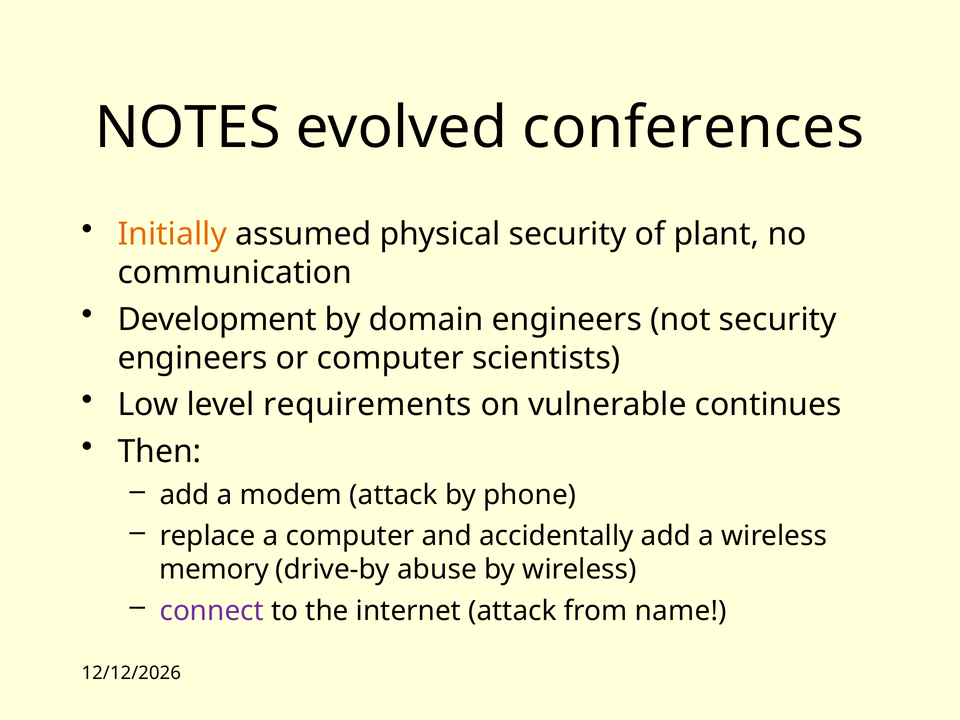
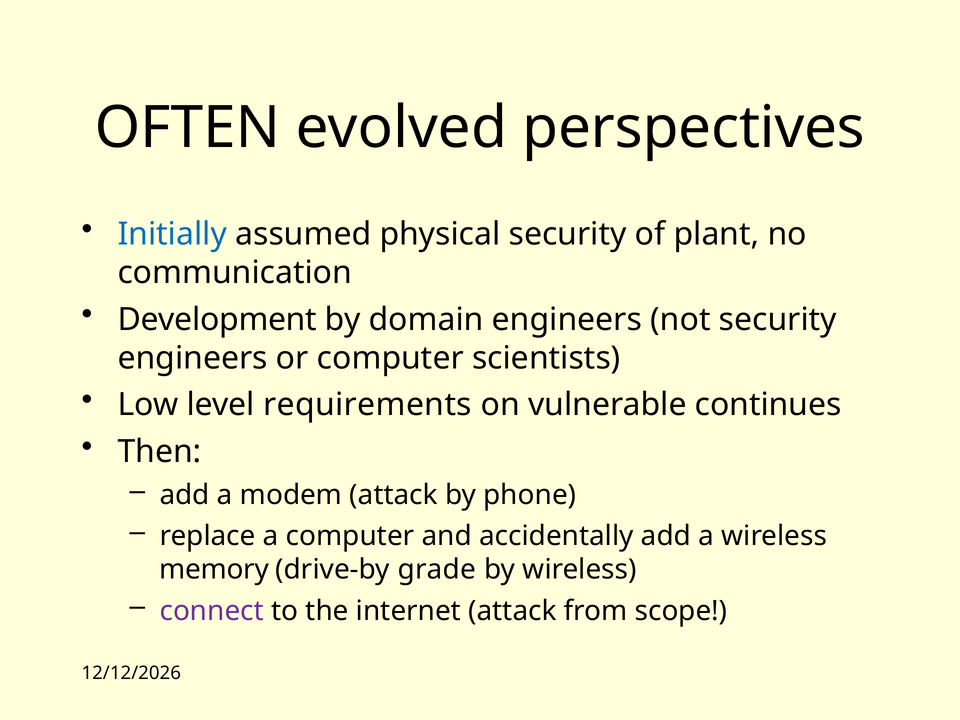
NOTES: NOTES -> OFTEN
conferences: conferences -> perspectives
Initially colour: orange -> blue
abuse: abuse -> grade
name: name -> scope
